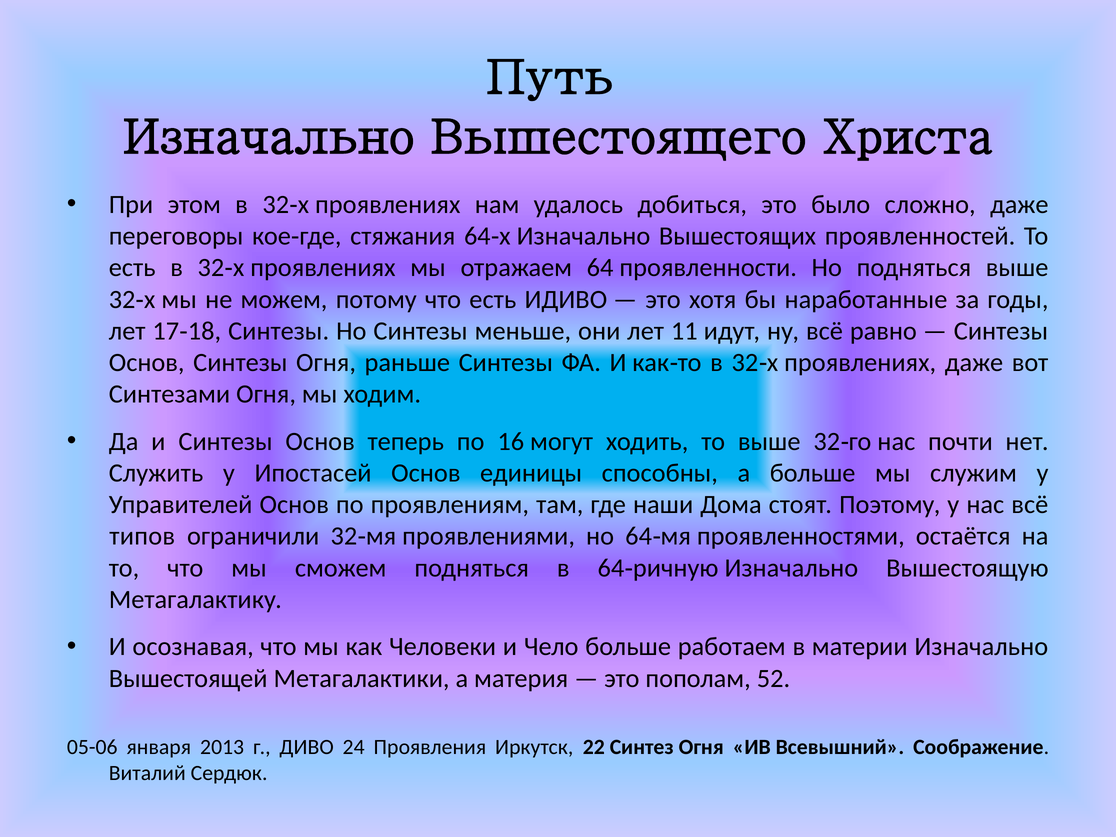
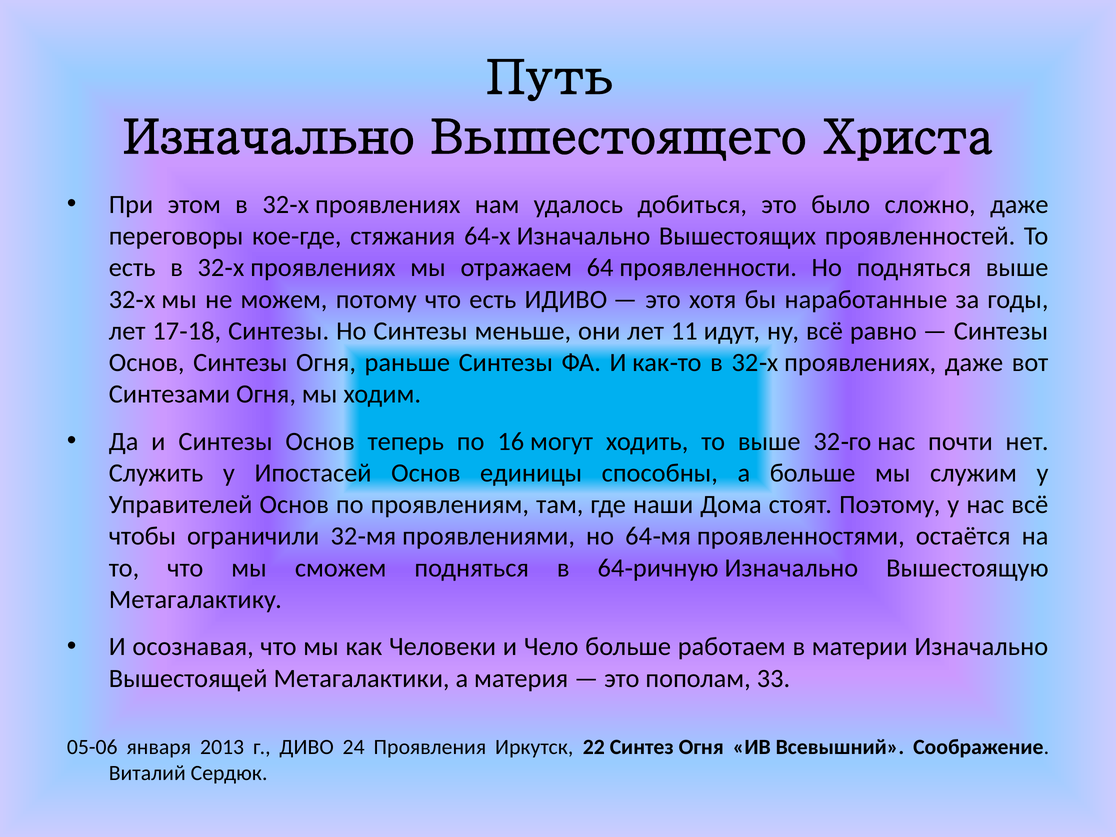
типов: типов -> чтобы
52: 52 -> 33
